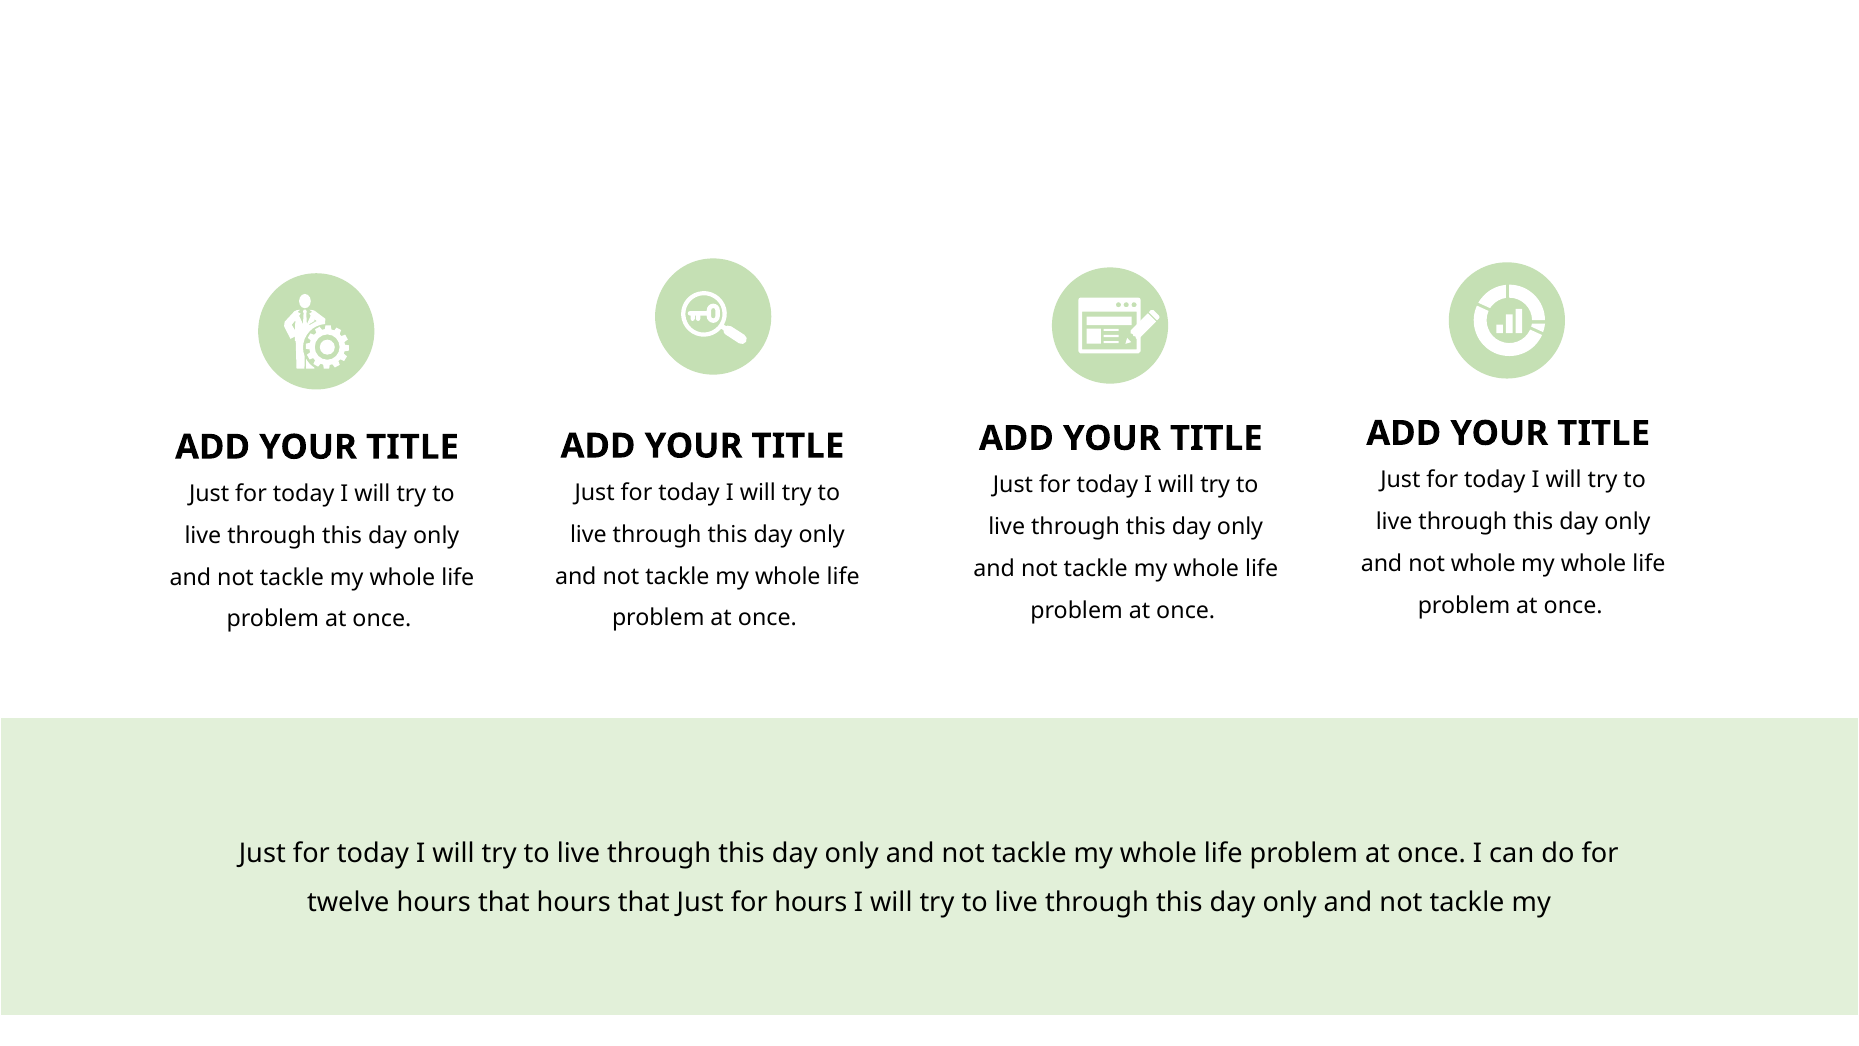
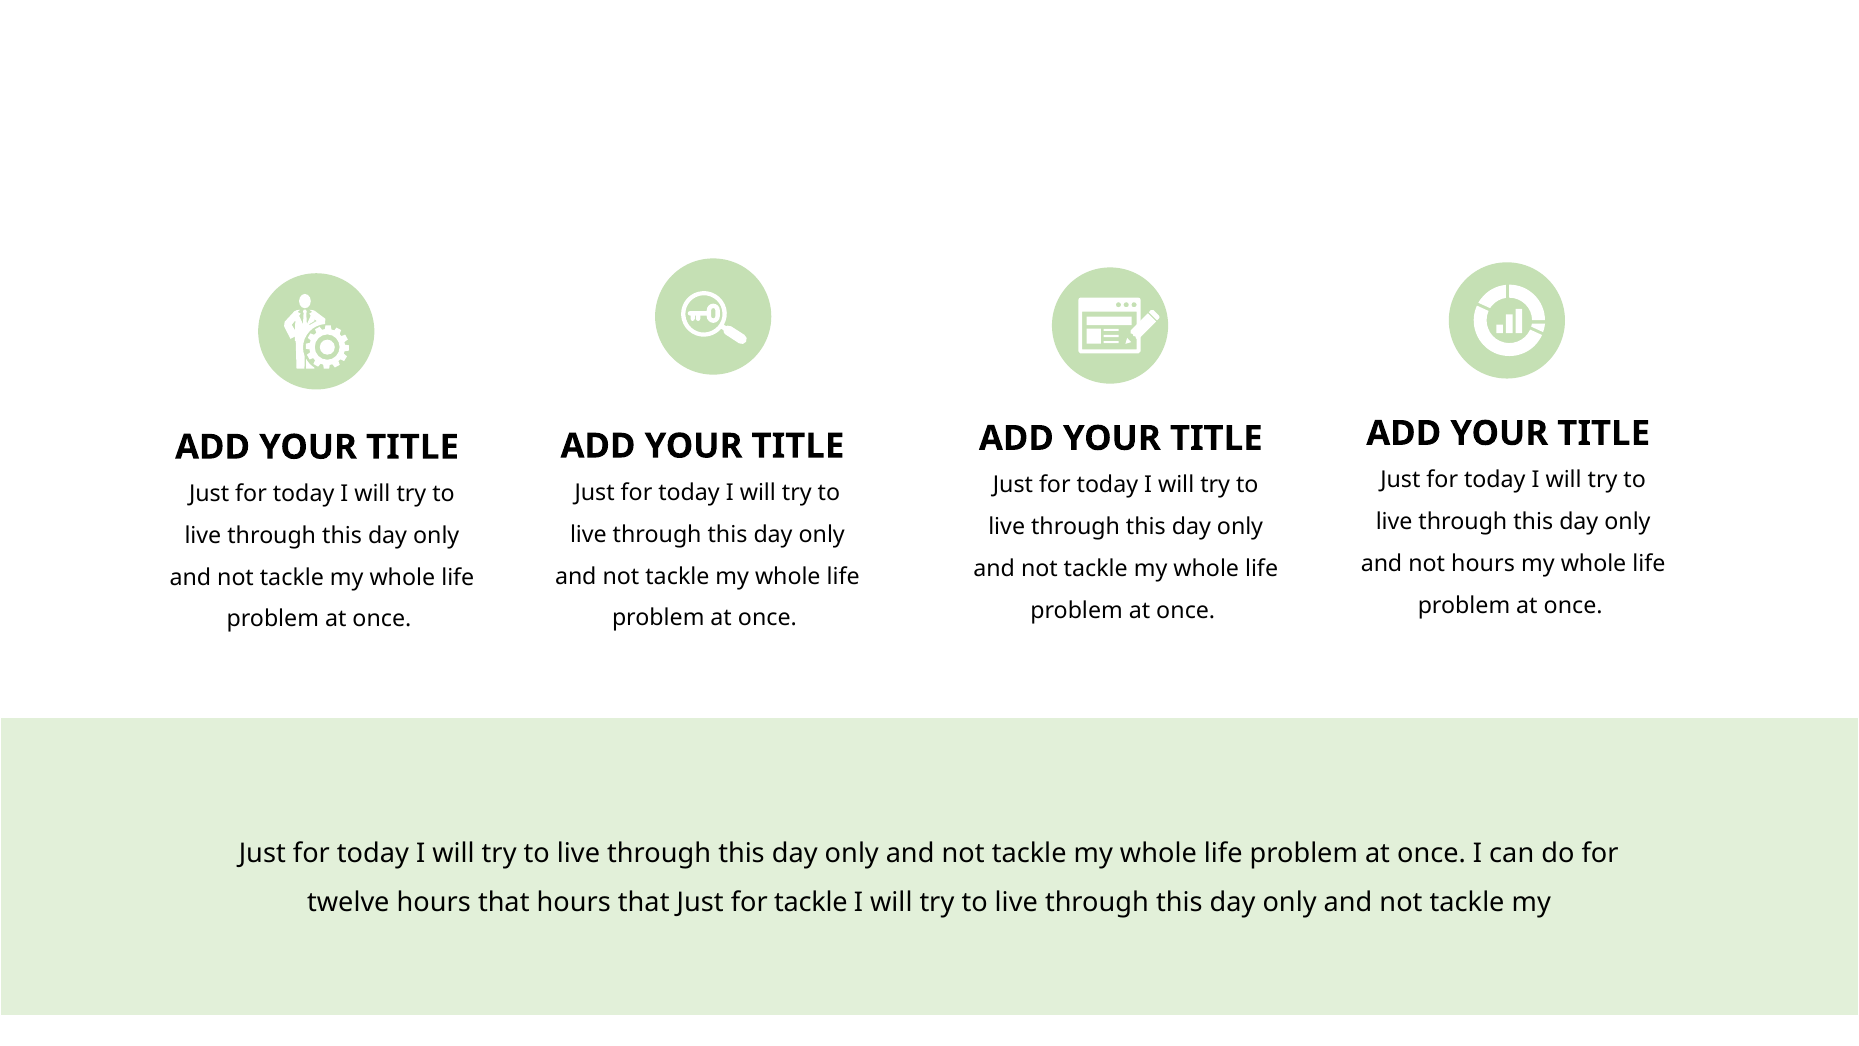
not whole: whole -> hours
for hours: hours -> tackle
